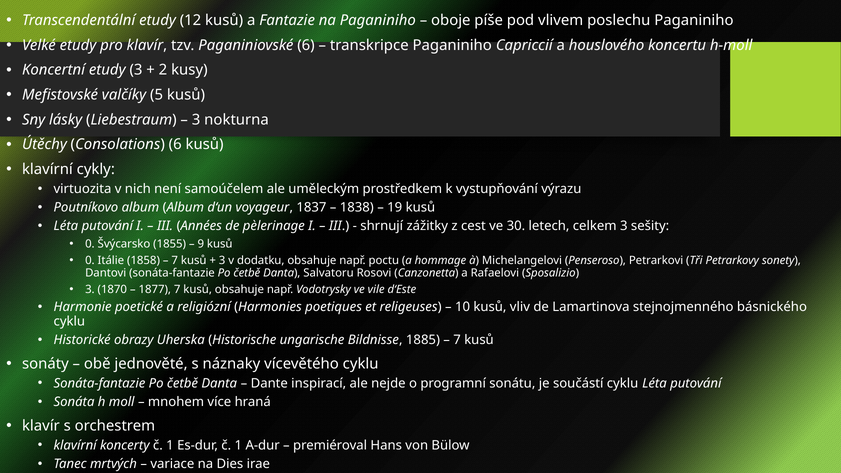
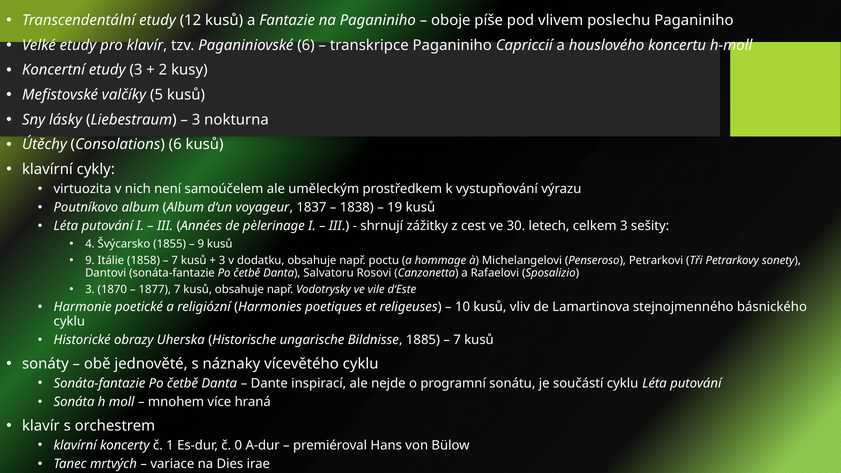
0 at (90, 244): 0 -> 4
0 at (90, 260): 0 -> 9
Es-dur č 1: 1 -> 0
